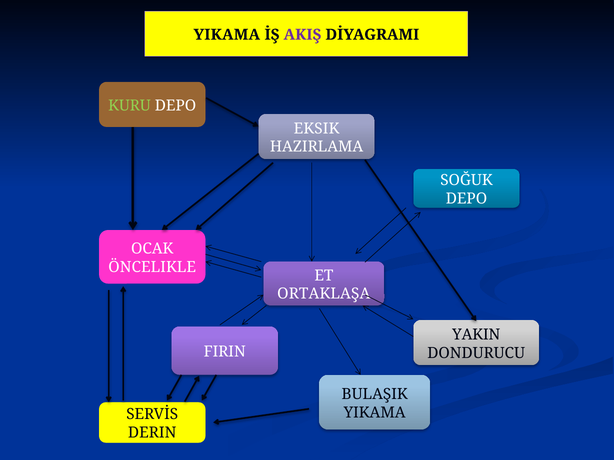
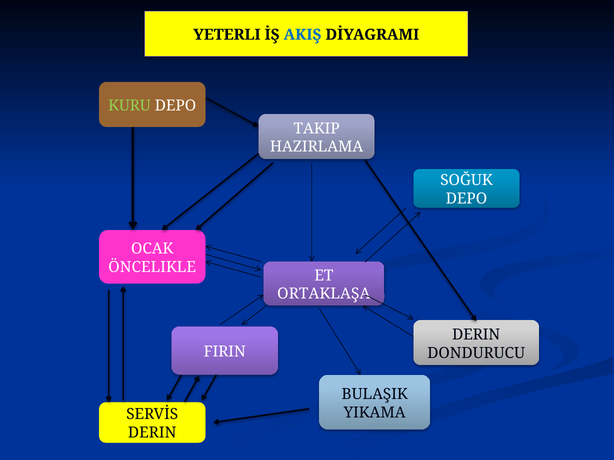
YIKAMA at (227, 35): YIKAMA -> YETERLI
AKIŞ colour: purple -> blue
EKSIK: EKSIK -> TAKIP
YAKIN at (476, 335): YAKIN -> DERIN
